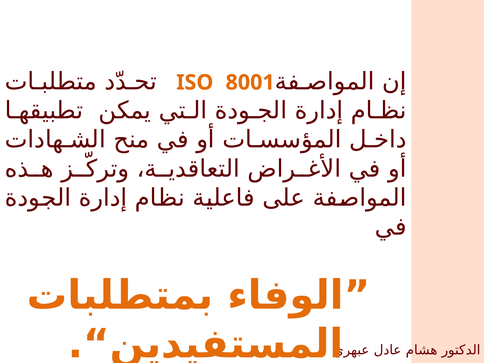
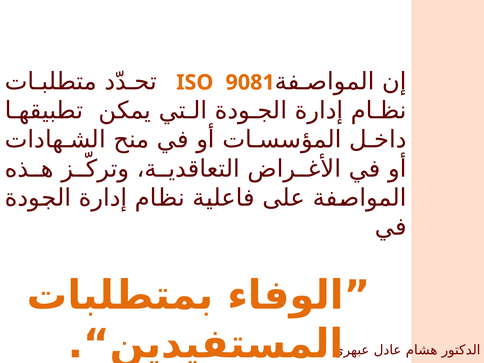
8001: 8001 -> 9081
